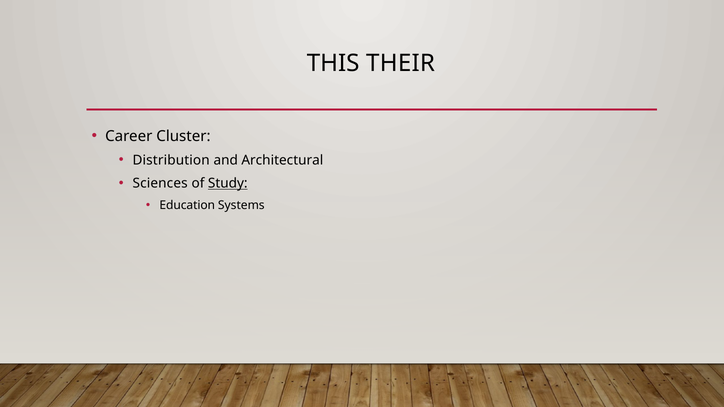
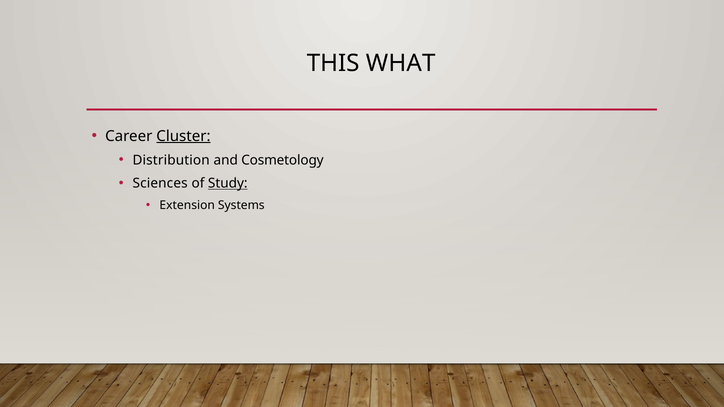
THEIR: THEIR -> WHAT
Cluster underline: none -> present
Architectural: Architectural -> Cosmetology
Education: Education -> Extension
